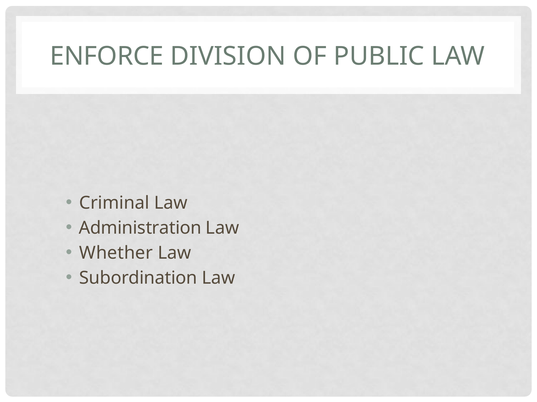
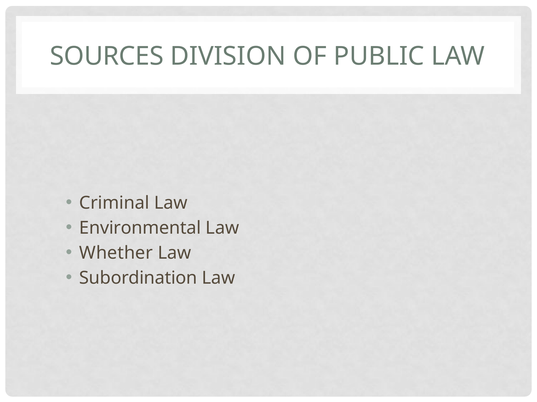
ENFORCE: ENFORCE -> SOURCES
Administration: Administration -> Environmental
